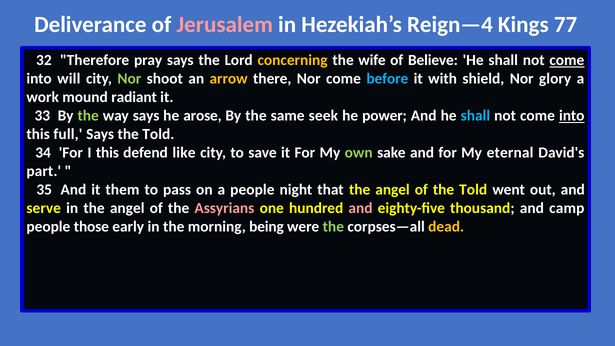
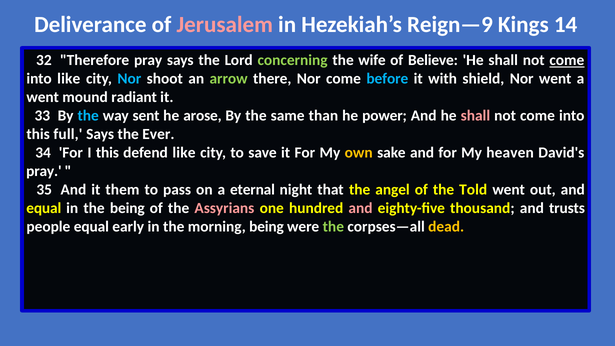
Reign—4: Reign—4 -> Reign—9
77: 77 -> 14
concerning colour: yellow -> light green
into will: will -> like
Nor at (129, 79) colour: light green -> light blue
arrow colour: yellow -> light green
Nor glory: glory -> went
work at (43, 97): work -> went
the at (88, 116) colour: light green -> light blue
way says: says -> sent
seek: seek -> than
shall at (475, 116) colour: light blue -> pink
into at (572, 116) underline: present -> none
Says the Told: Told -> Ever
own colour: light green -> yellow
eternal: eternal -> heaven
part at (44, 171): part -> pray
a people: people -> eternal
serve at (44, 208): serve -> equal
in the angel: angel -> being
camp: camp -> trusts
people those: those -> equal
